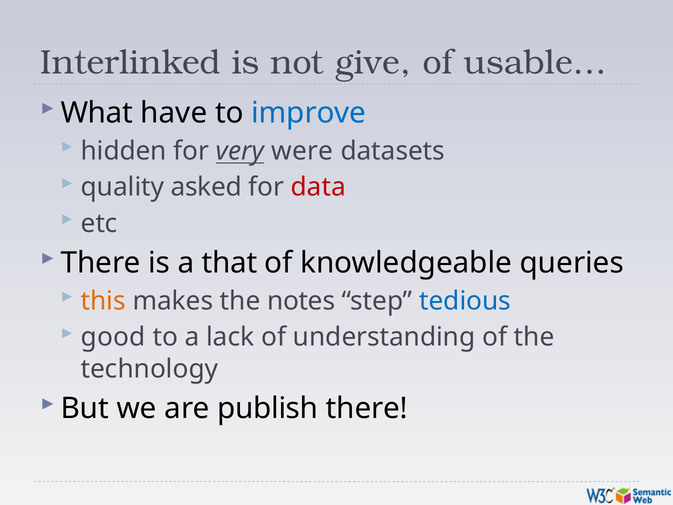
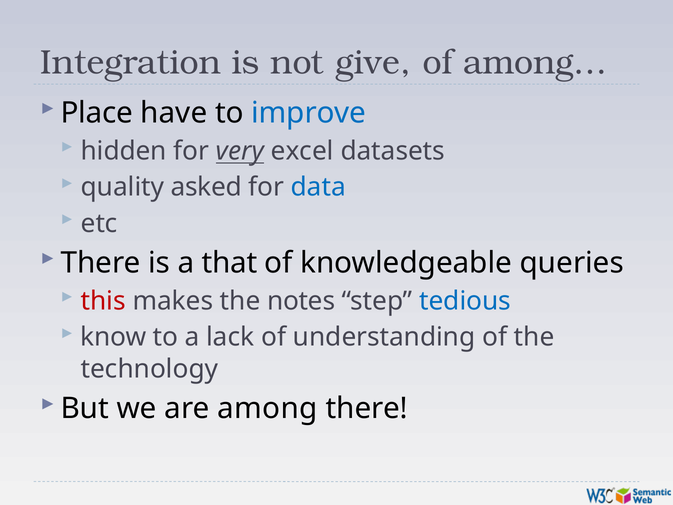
Interlinked: Interlinked -> Integration
usable…: usable… -> among…
What: What -> Place
were: were -> excel
data colour: red -> blue
this colour: orange -> red
good: good -> know
publish: publish -> among
